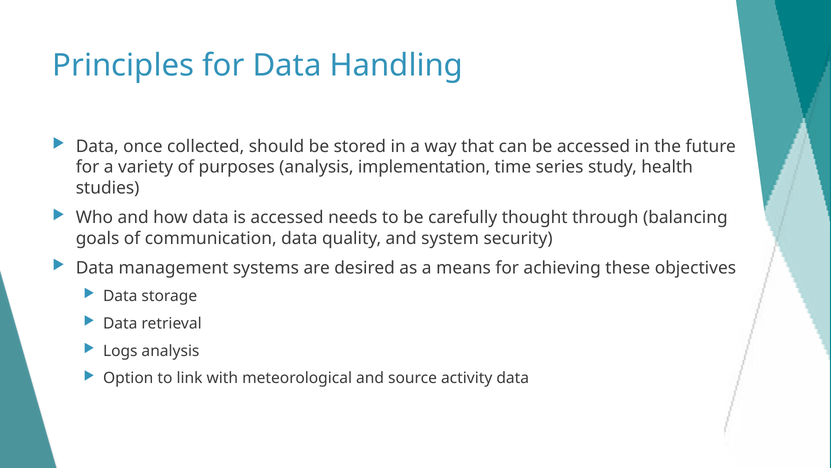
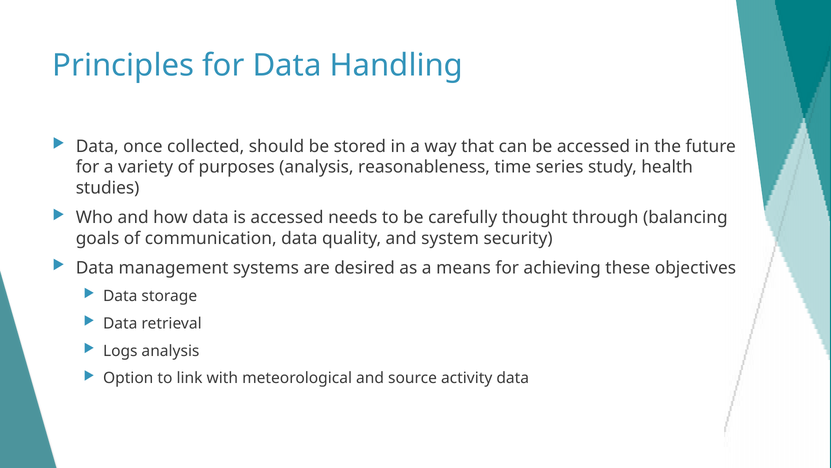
implementation: implementation -> reasonableness
